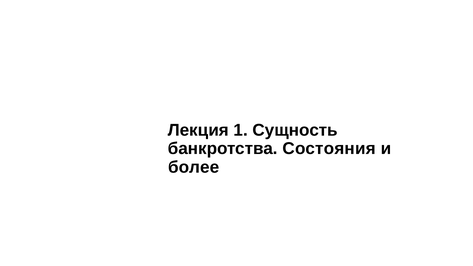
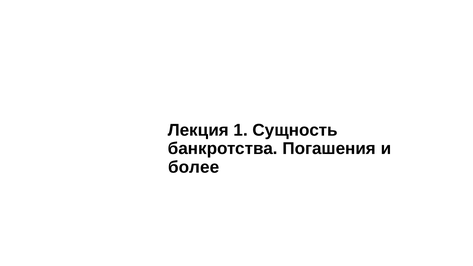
Состояния: Состояния -> Погашения
